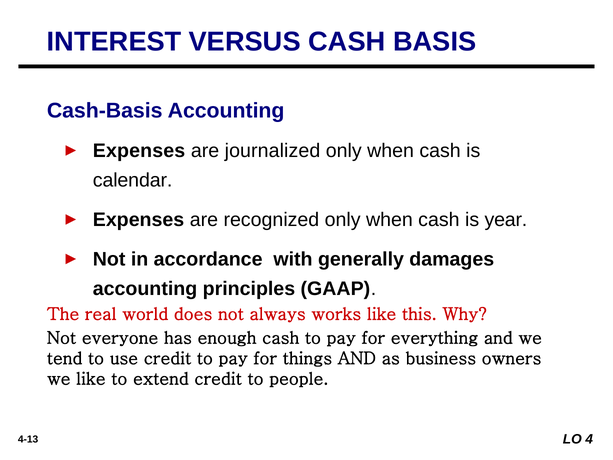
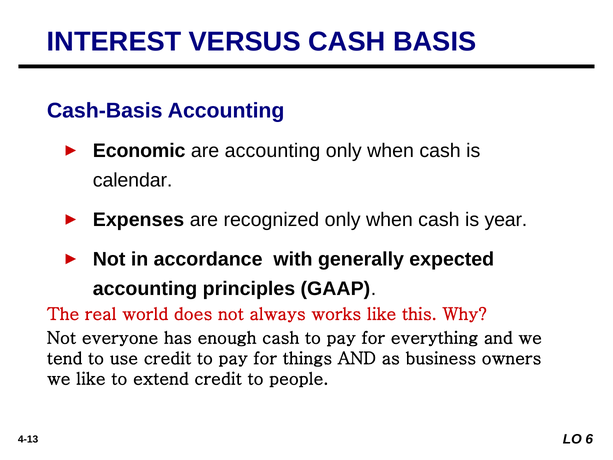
Expenses at (139, 151): Expenses -> Economic
are journalized: journalized -> accounting
damages: damages -> expected
4: 4 -> 6
